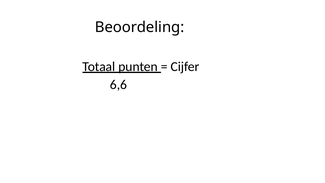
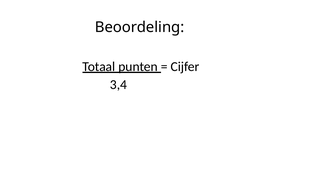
6,6: 6,6 -> 3,4
